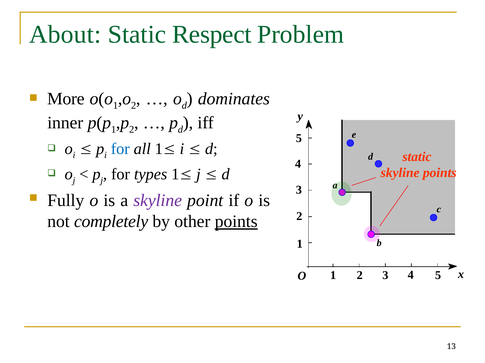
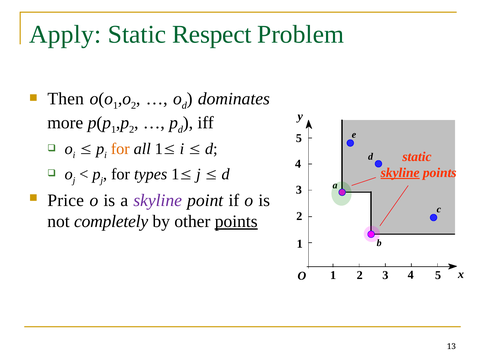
About: About -> Apply
More: More -> Then
inner: inner -> more
for at (120, 149) colour: blue -> orange
skyline at (400, 173) underline: none -> present
Fully: Fully -> Price
